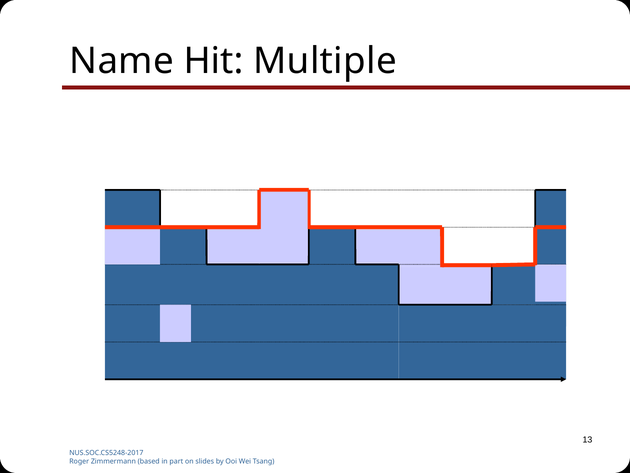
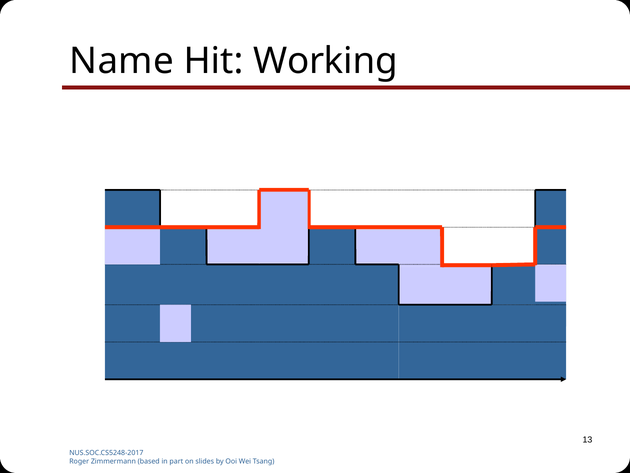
Multiple: Multiple -> Working
